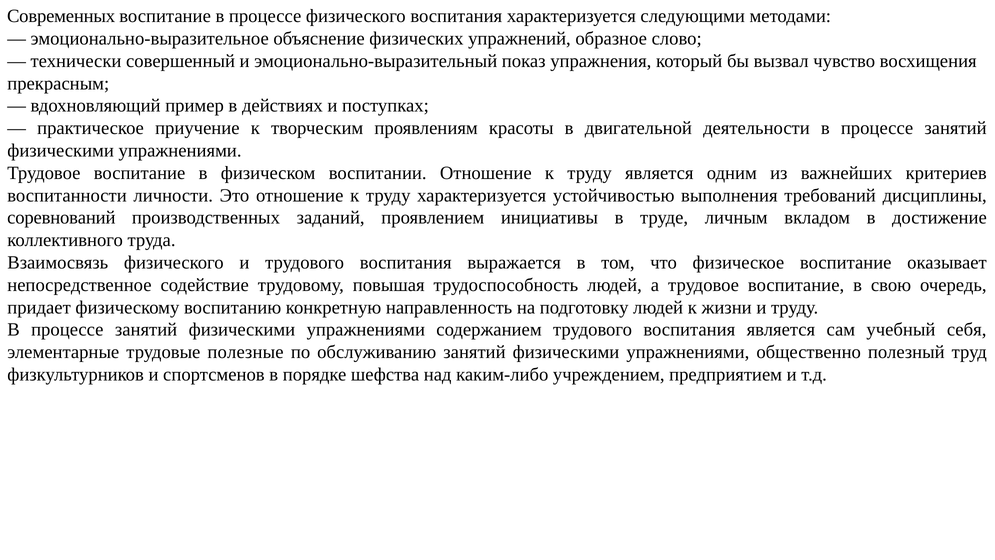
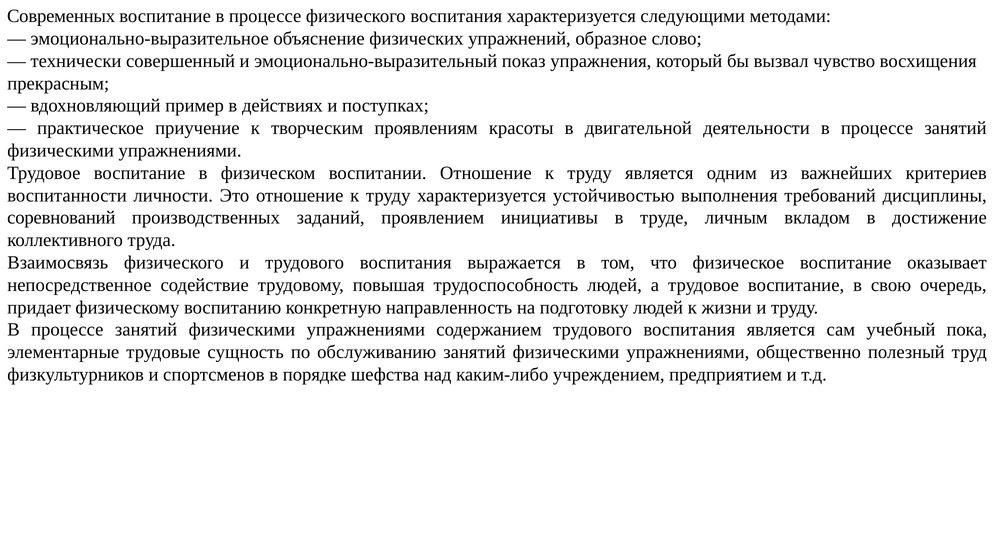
себя: себя -> пока
полезные: полезные -> сущность
